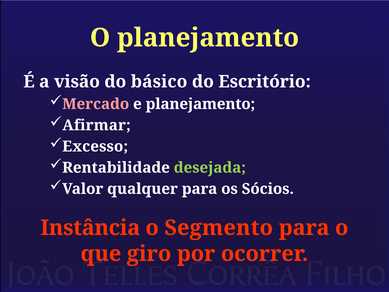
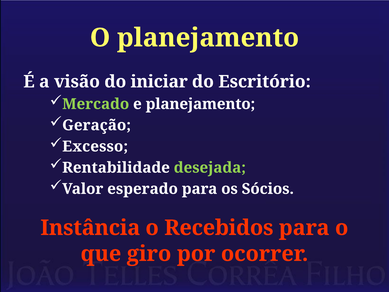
básico: básico -> iniciar
Mercado colour: pink -> light green
Afirmar: Afirmar -> Geração
qualquer: qualquer -> esperado
Segmento: Segmento -> Recebidos
